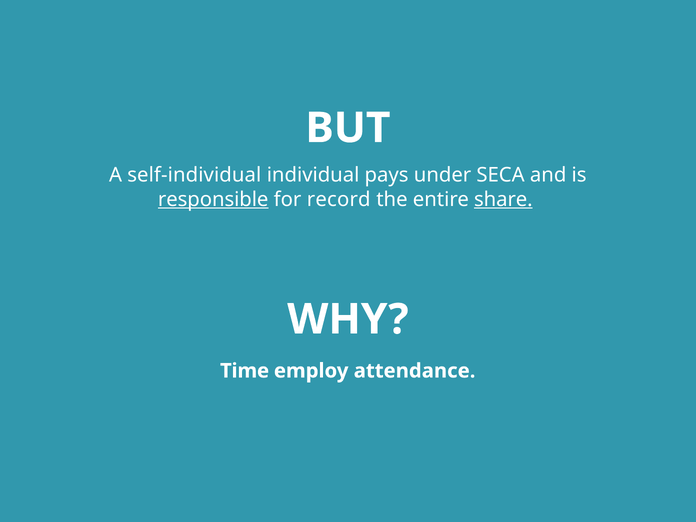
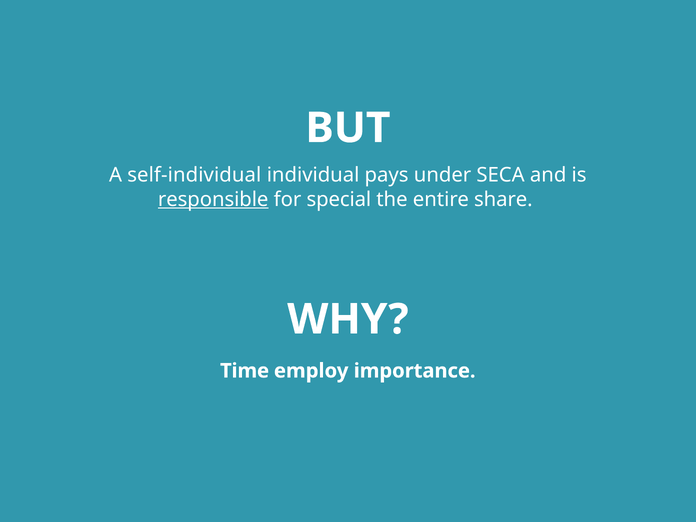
record: record -> special
share underline: present -> none
attendance: attendance -> importance
